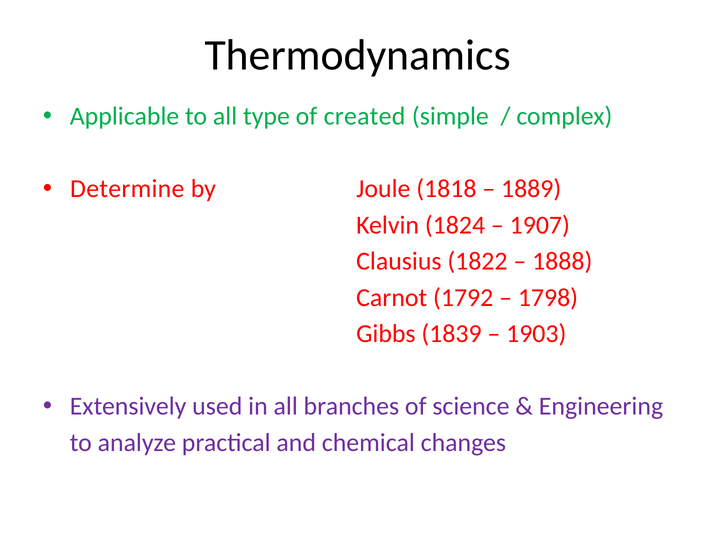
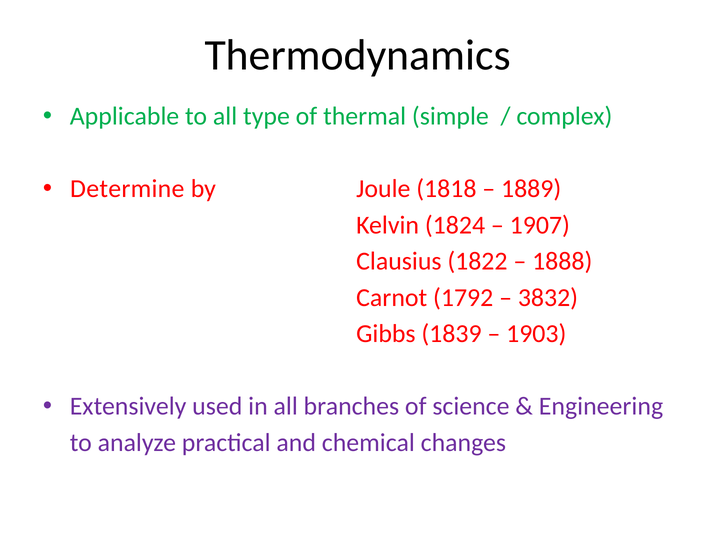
created: created -> thermal
1798: 1798 -> 3832
